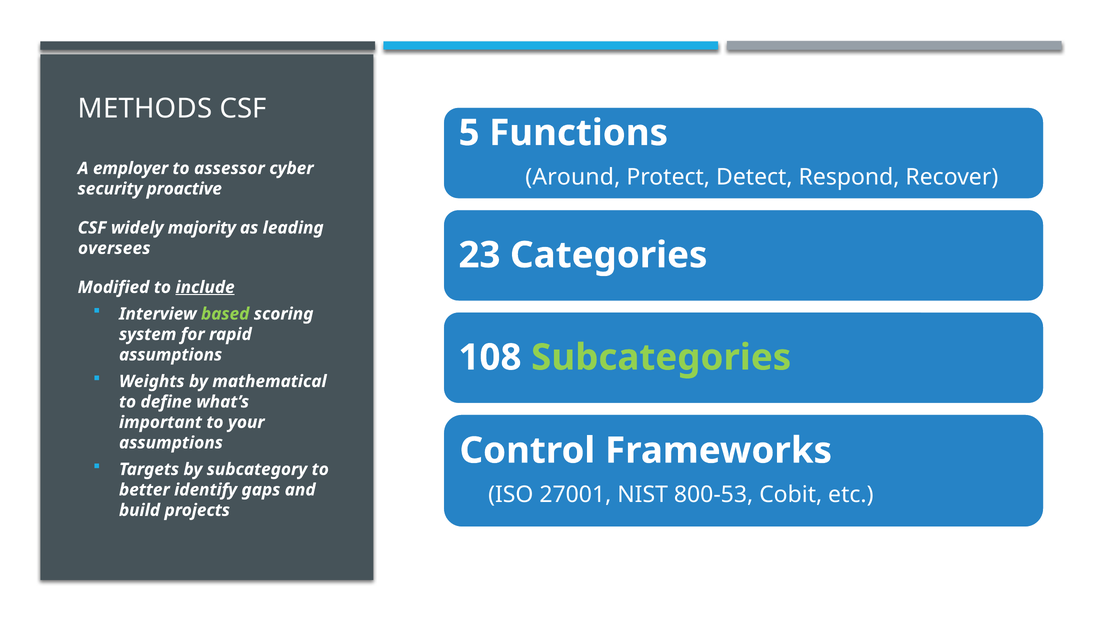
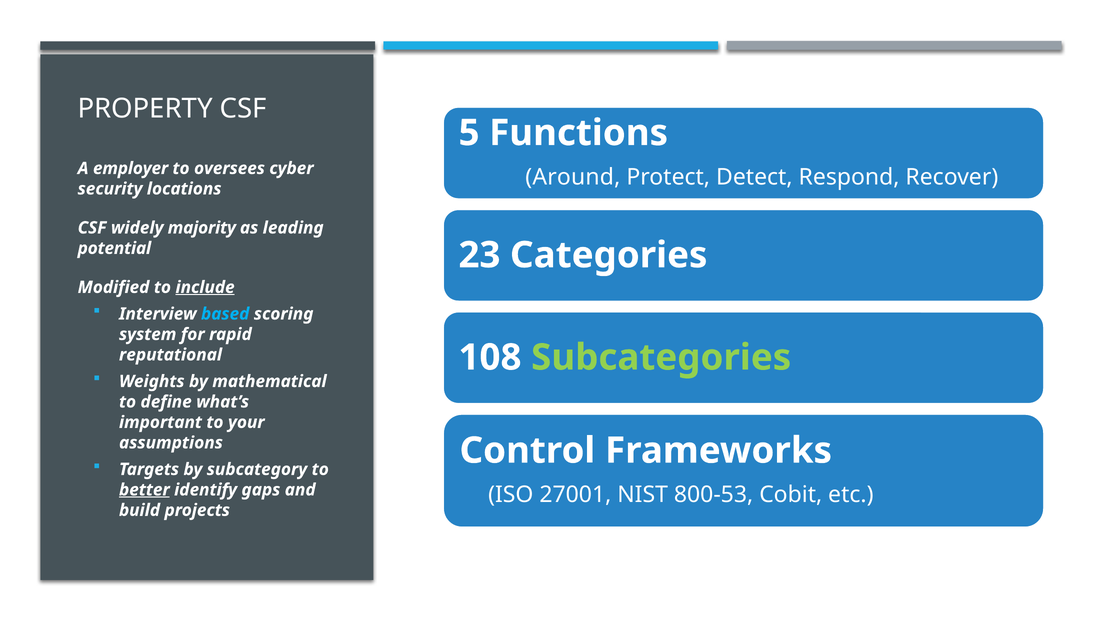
METHODS: METHODS -> PROPERTY
assessor: assessor -> oversees
proactive: proactive -> locations
oversees: oversees -> potential
based colour: light green -> light blue
assumptions at (171, 355): assumptions -> reputational
better underline: none -> present
